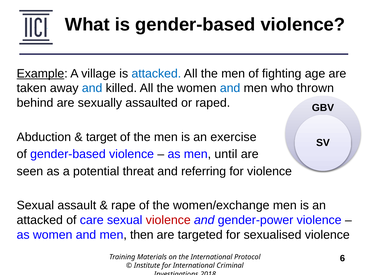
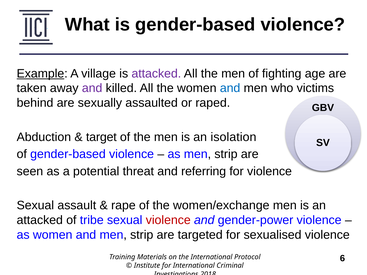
attacked at (156, 74) colour: blue -> purple
and at (92, 88) colour: blue -> purple
thrown: thrown -> victims
exercise: exercise -> isolation
as men until: until -> strip
care: care -> tribe
and men then: then -> strip
